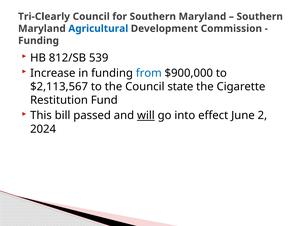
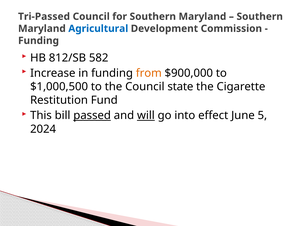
Tri-Clearly: Tri-Clearly -> Tri-Passed
539: 539 -> 582
from colour: blue -> orange
$2,113,567: $2,113,567 -> $1,000,500
passed underline: none -> present
2: 2 -> 5
